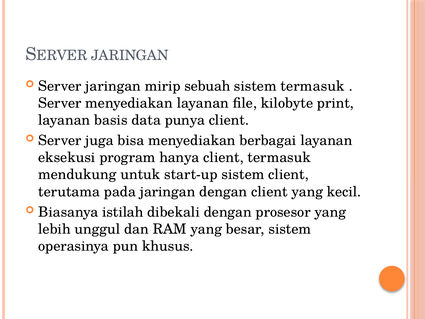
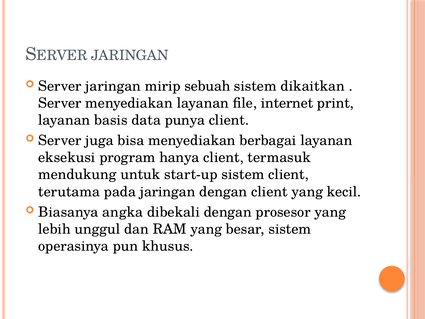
sistem termasuk: termasuk -> dikaitkan
kilobyte: kilobyte -> internet
istilah: istilah -> angka
